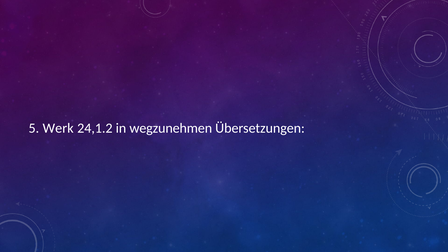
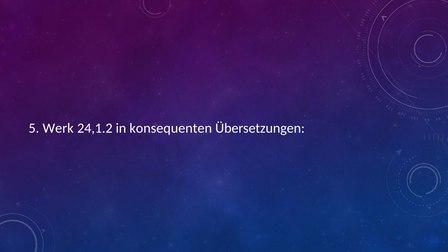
wegzunehmen: wegzunehmen -> konsequenten
